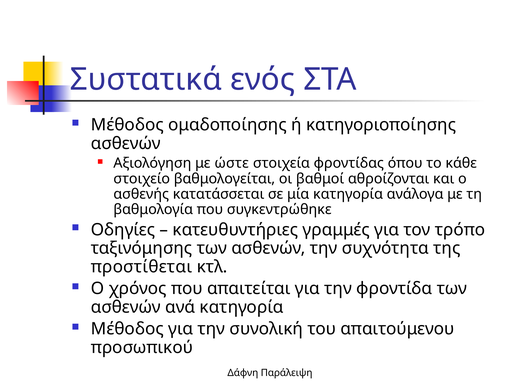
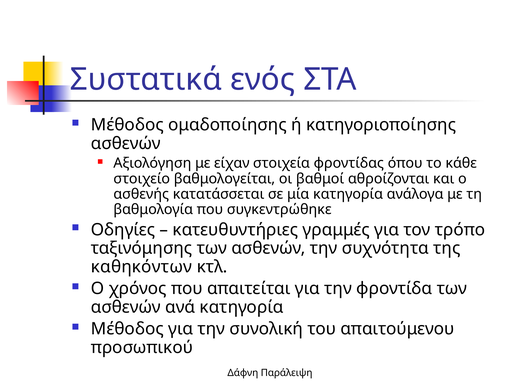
ώστε: ώστε -> είχαν
προστίθεται: προστίθεται -> καθηκόντων
